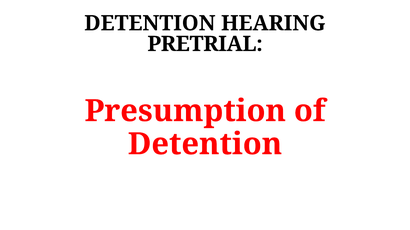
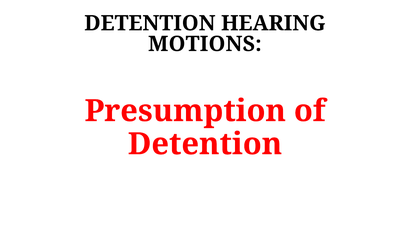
PRETRIAL: PRETRIAL -> MOTIONS
